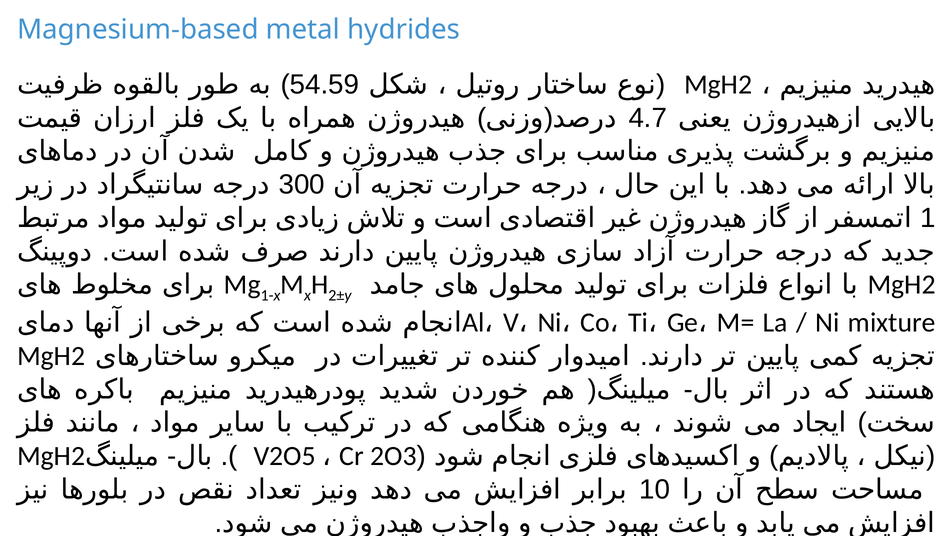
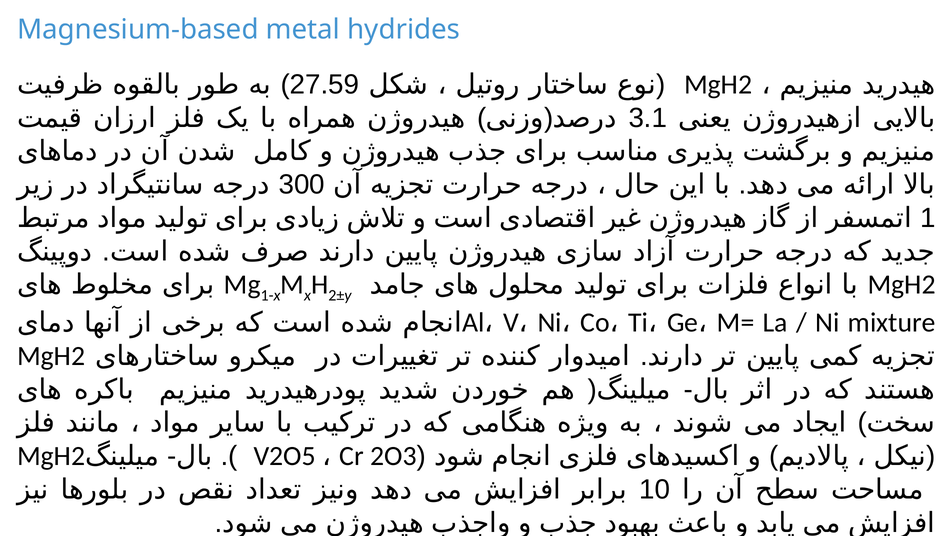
54.59: 54.59 -> 27.59
4.7: 4.7 -> 3.1
